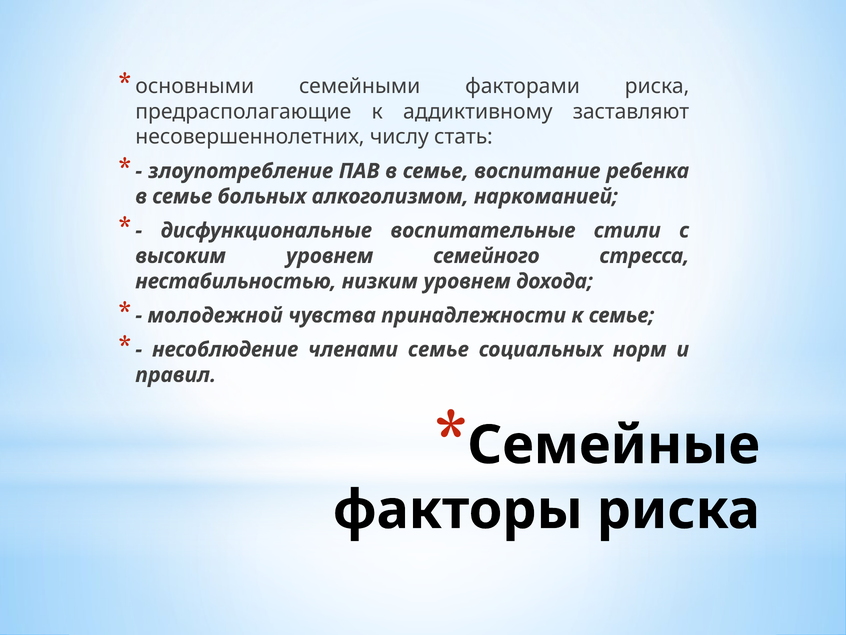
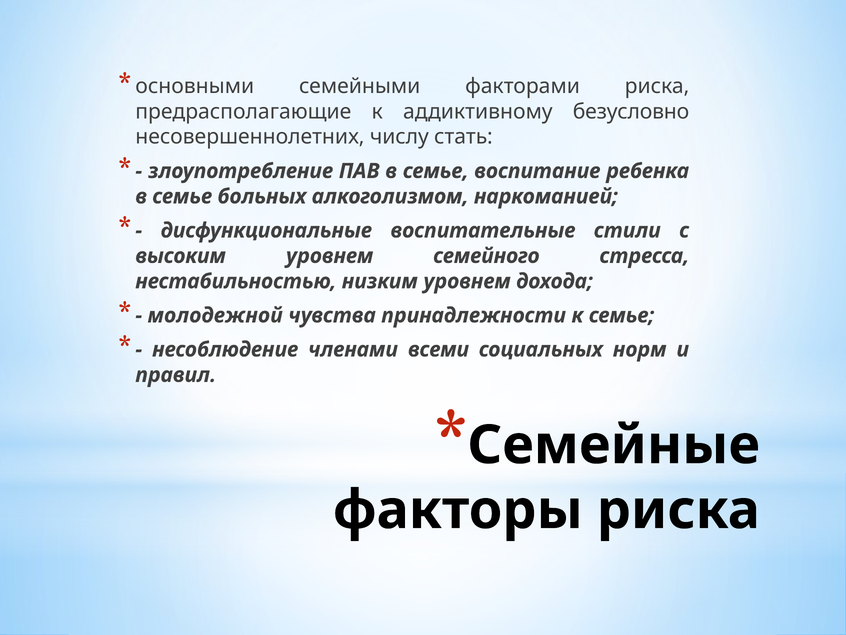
заставляют: заставляют -> безусловно
членами семье: семье -> всеми
